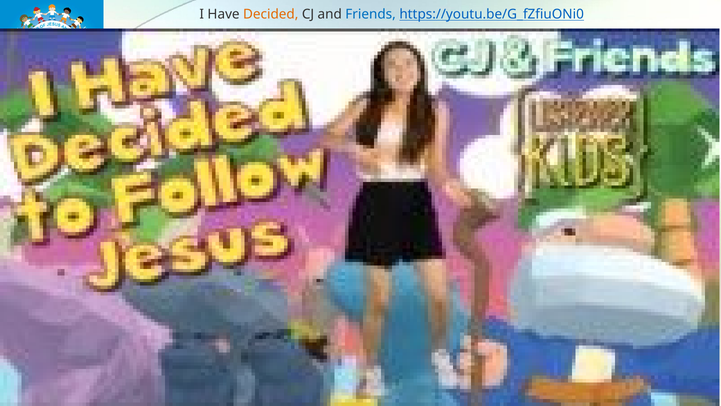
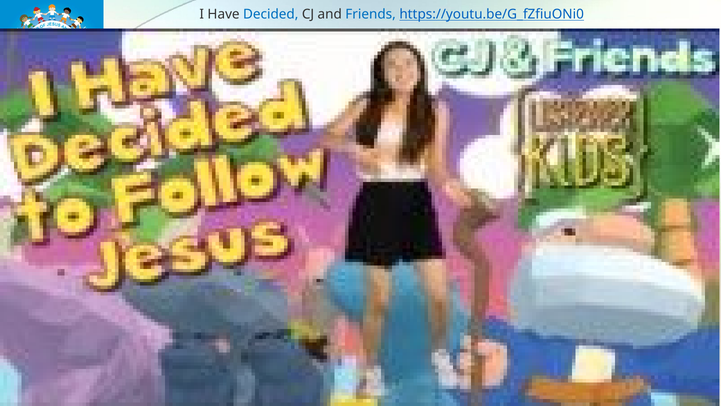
Decided colour: orange -> blue
